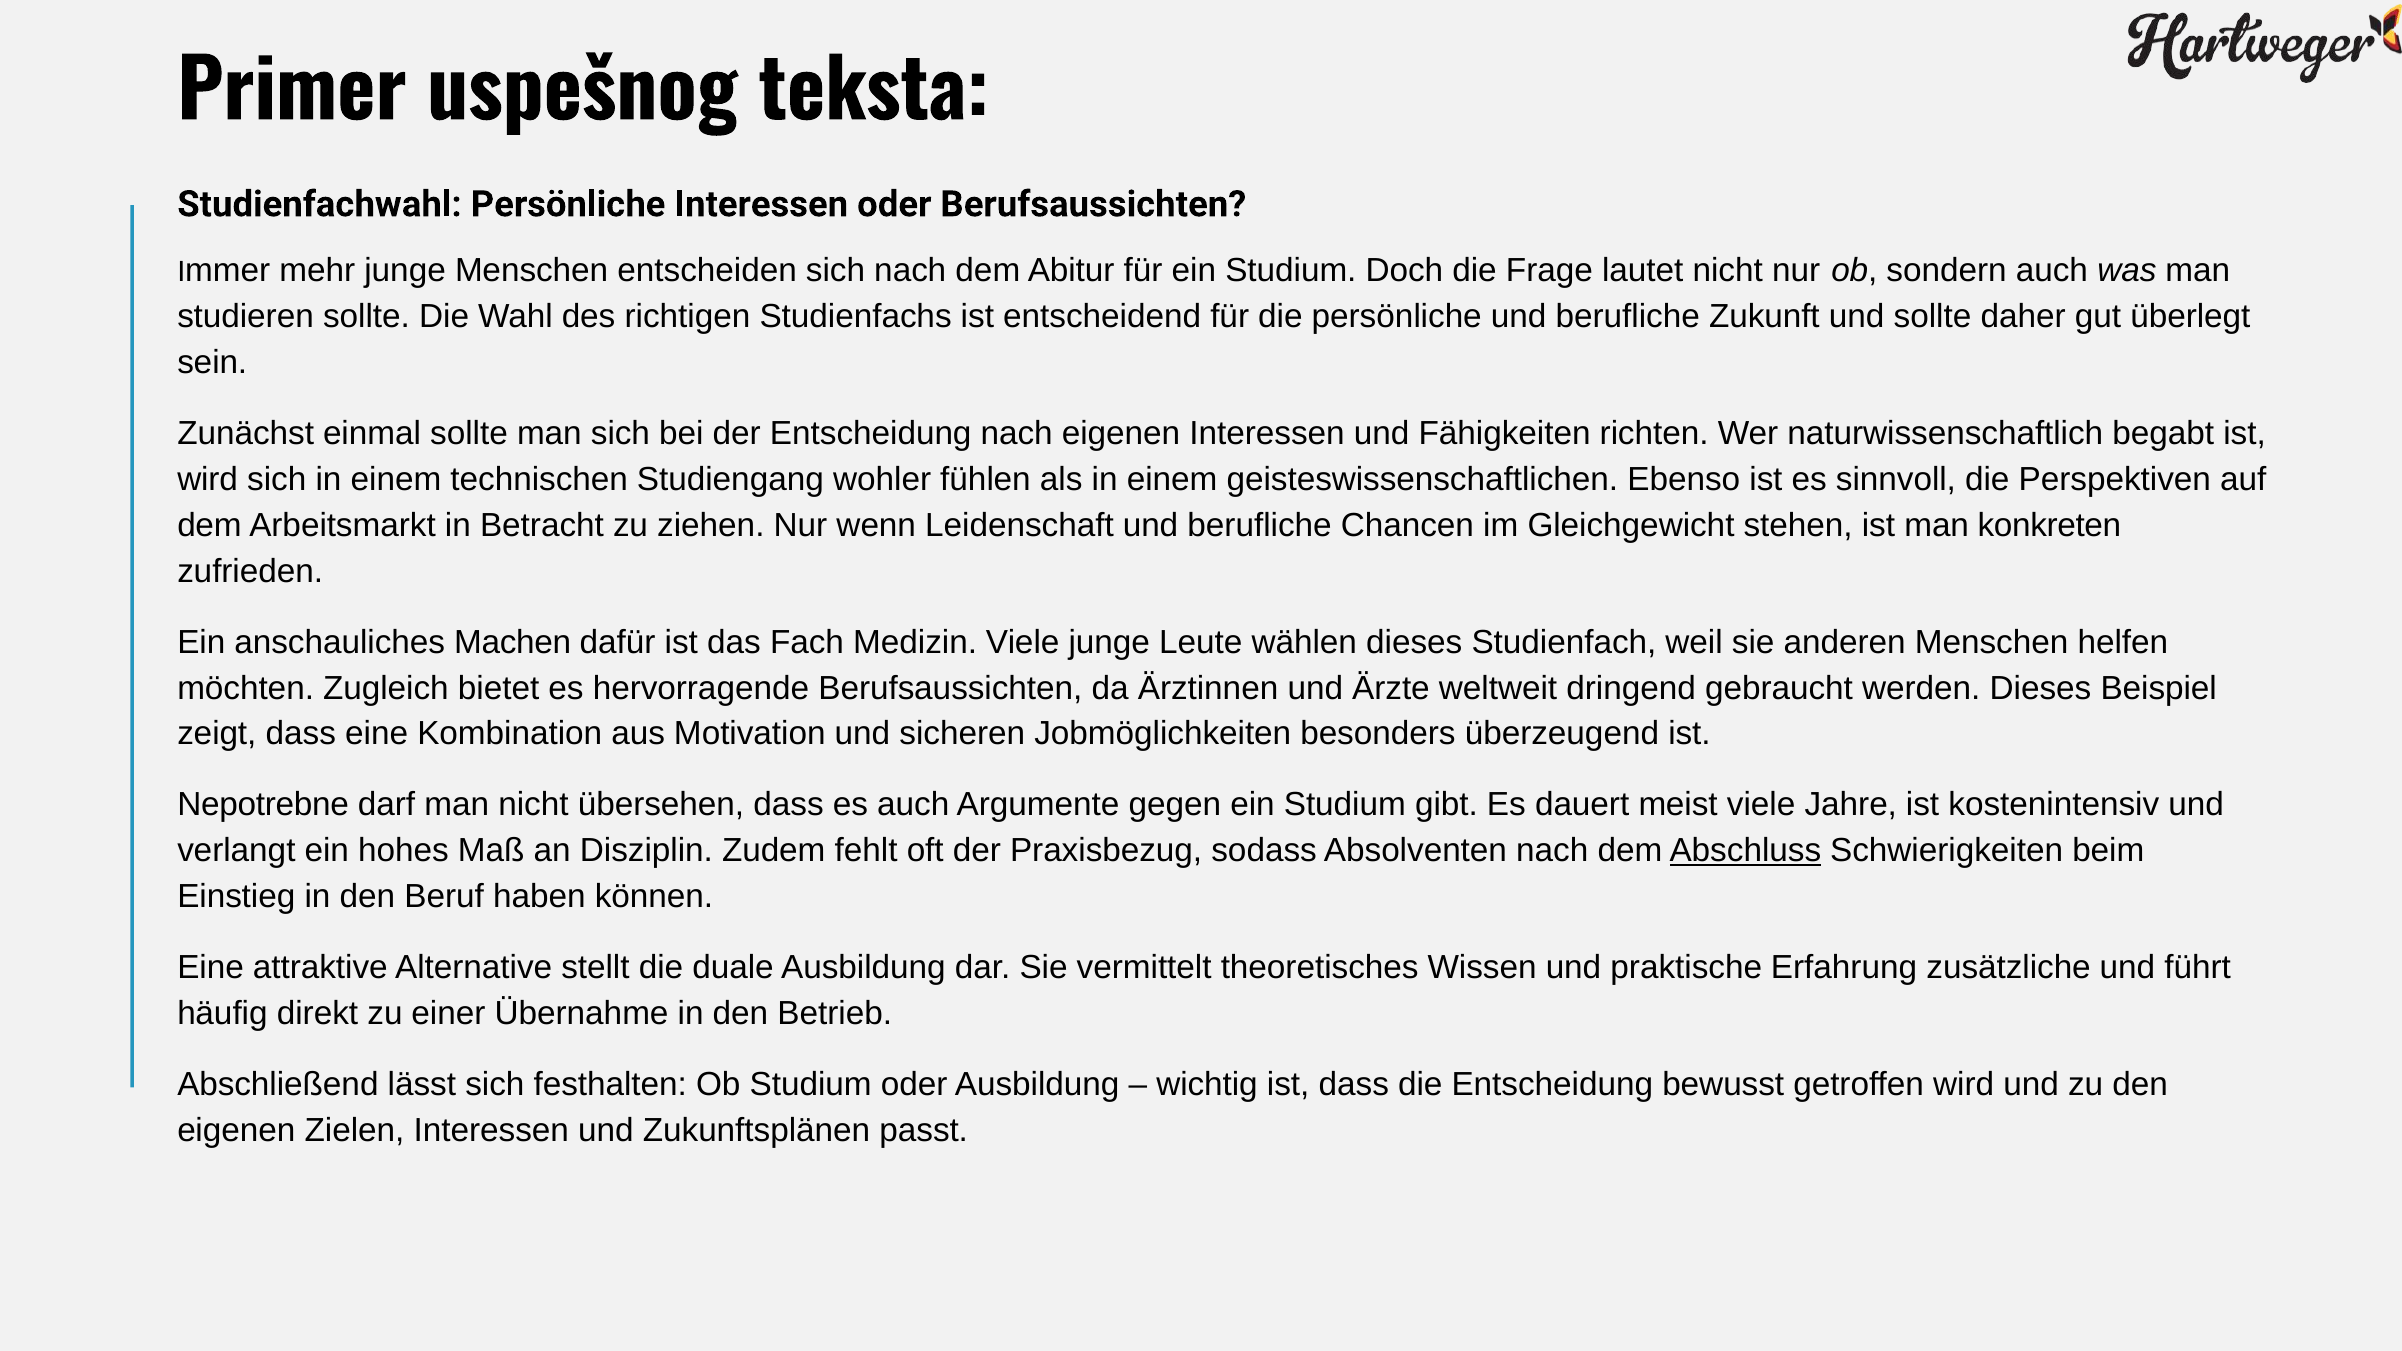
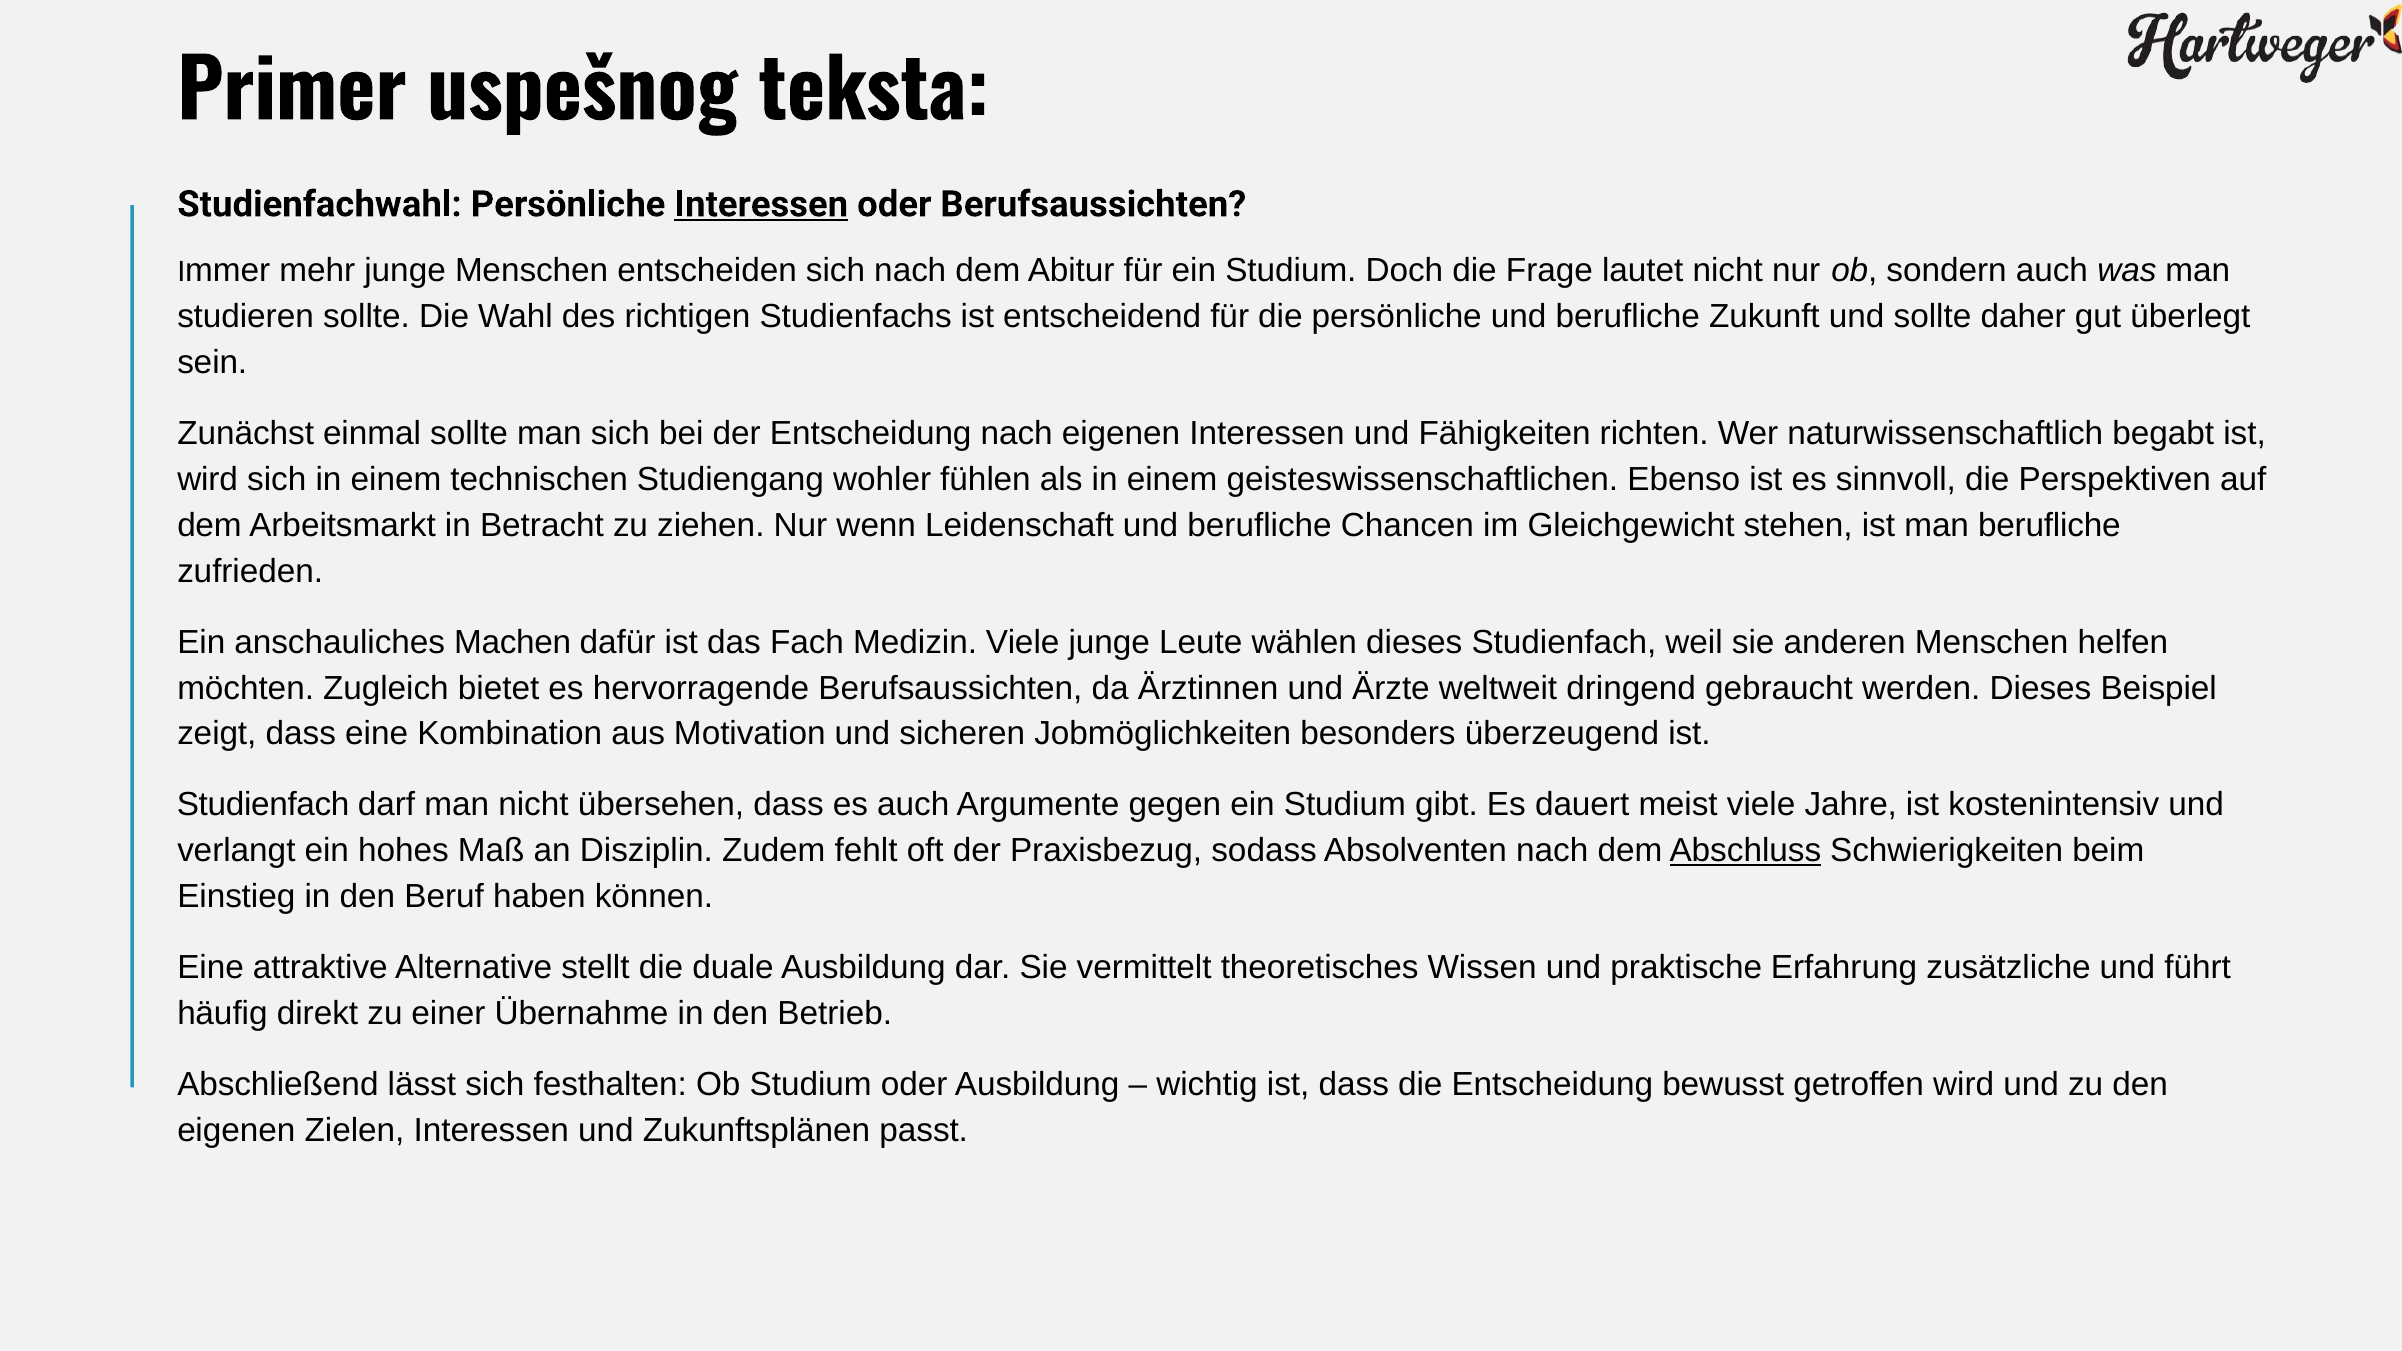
Interessen at (761, 204) underline: none -> present
man konkreten: konkreten -> berufliche
Nepotrebne at (263, 805): Nepotrebne -> Studienfach
